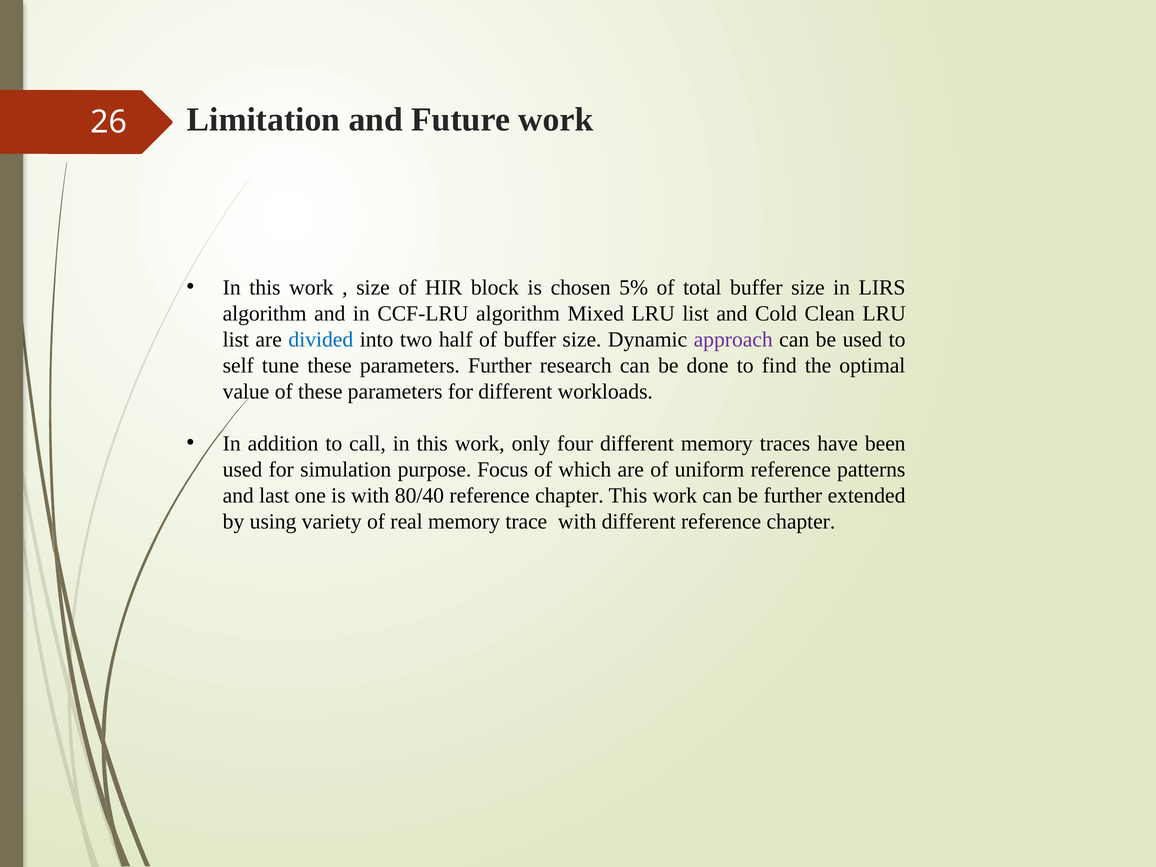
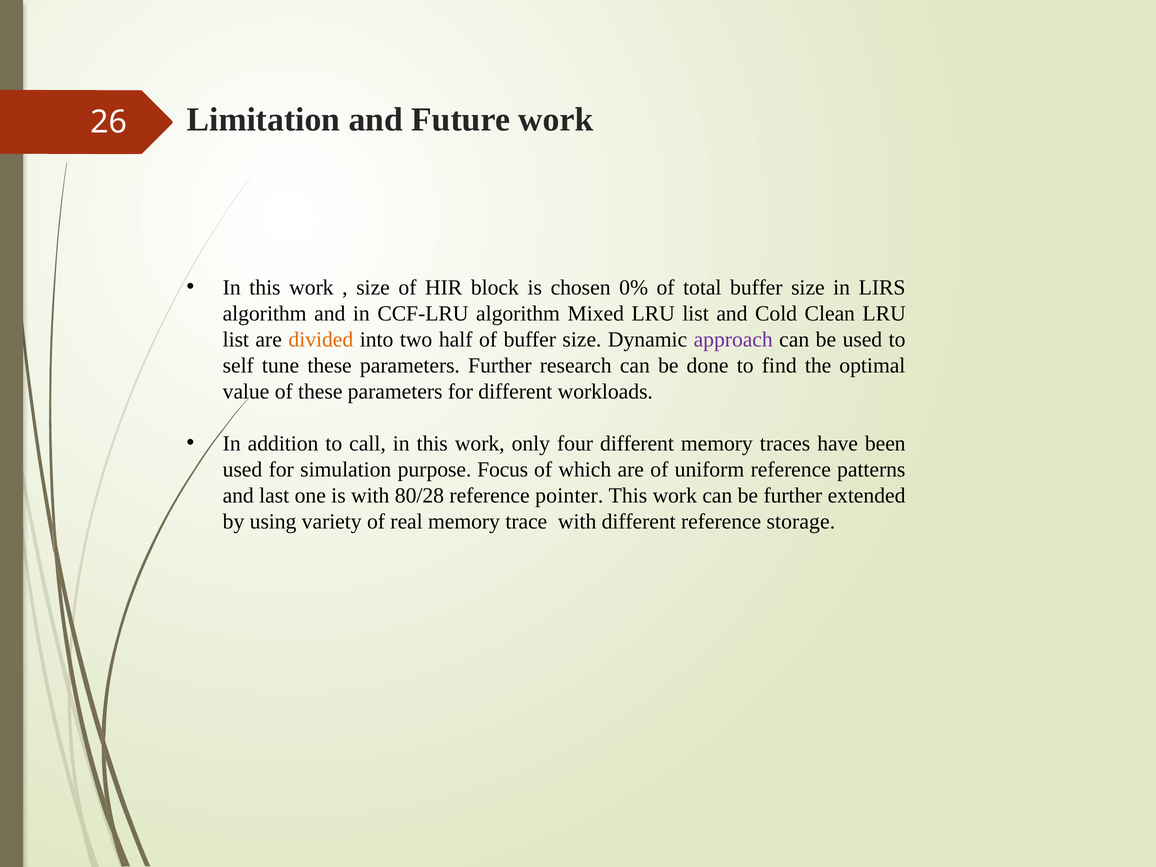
5%: 5% -> 0%
divided colour: blue -> orange
80/40: 80/40 -> 80/28
chapter at (569, 495): chapter -> pointer
different reference chapter: chapter -> storage
